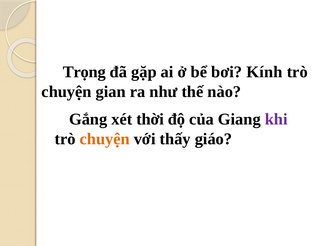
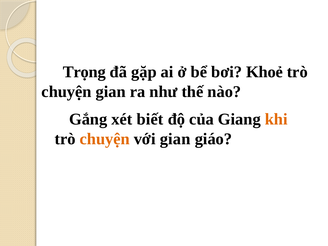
Kính: Kính -> Khoẻ
thời: thời -> biết
khi colour: purple -> orange
với thấy: thấy -> gian
